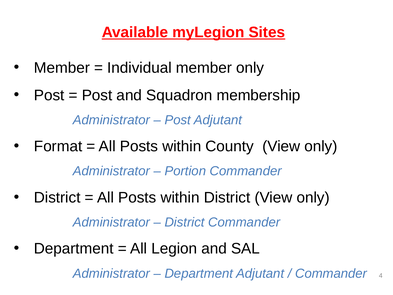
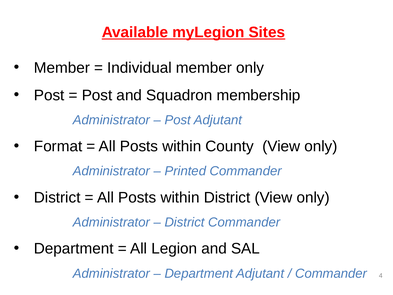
Portion: Portion -> Printed
